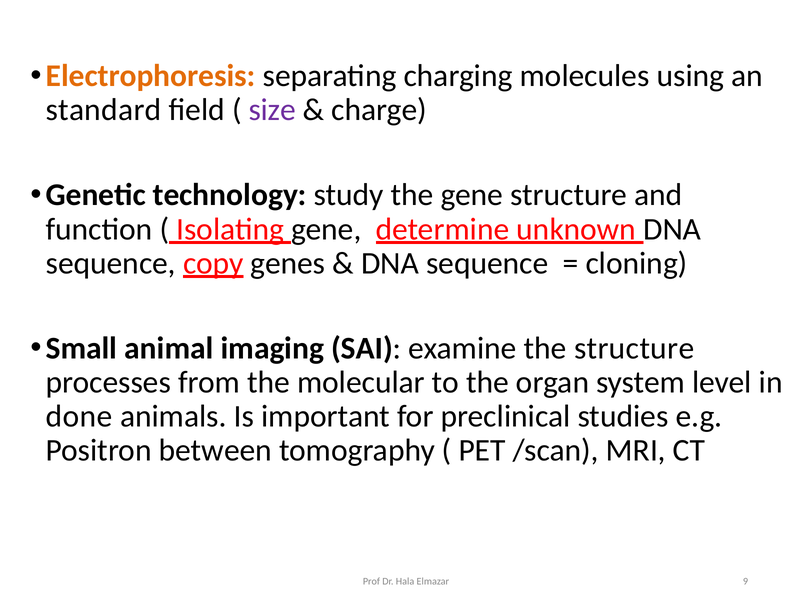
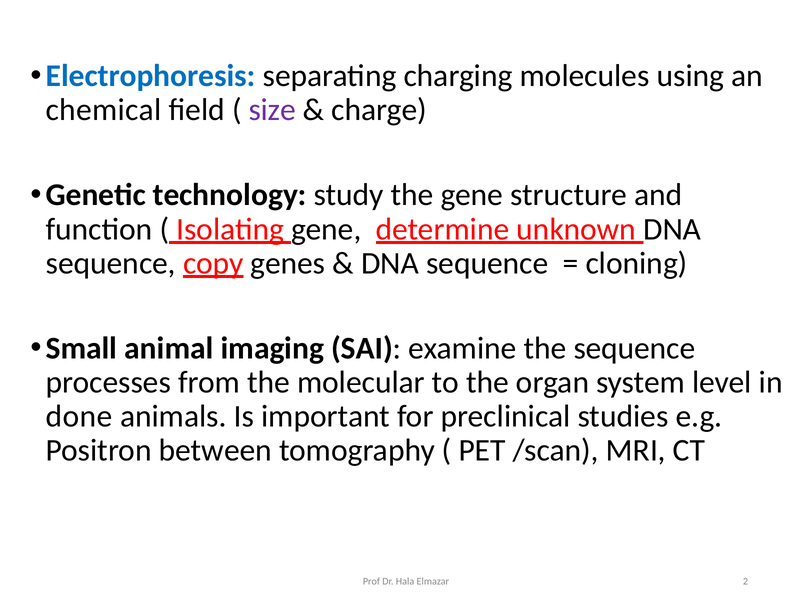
Electrophoresis colour: orange -> blue
standard: standard -> chemical
the structure: structure -> sequence
9: 9 -> 2
